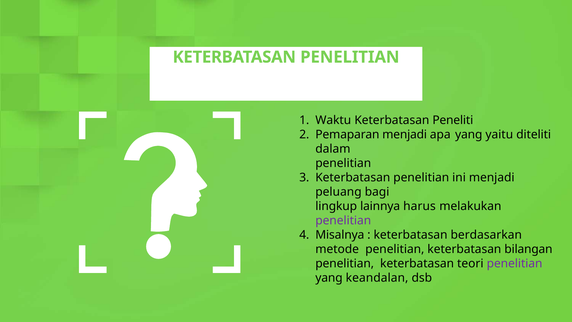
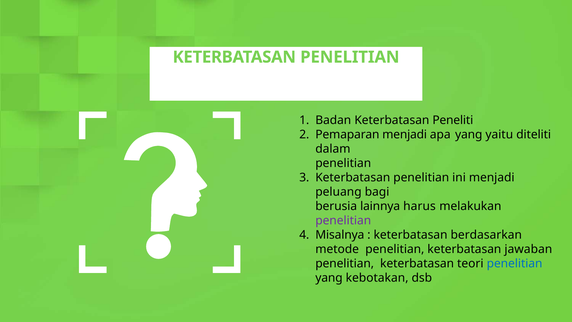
Waktu: Waktu -> Badan
lingkup: lingkup -> berusia
bilangan: bilangan -> jawaban
penelitian at (515, 263) colour: purple -> blue
keandalan: keandalan -> kebotakan
